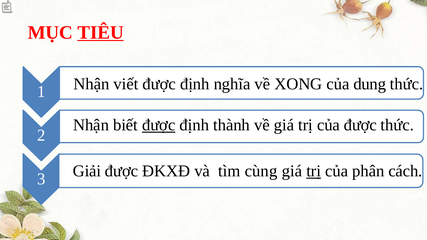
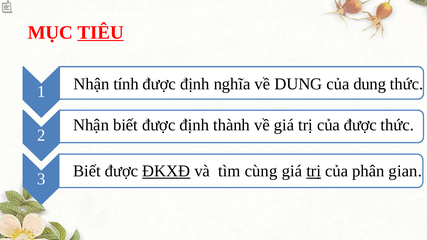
viết: viết -> tính
về XONG: XONG -> DUNG
được at (159, 125) underline: present -> none
Giải at (87, 171): Giải -> Biết
ĐKXĐ underline: none -> present
cách: cách -> gian
